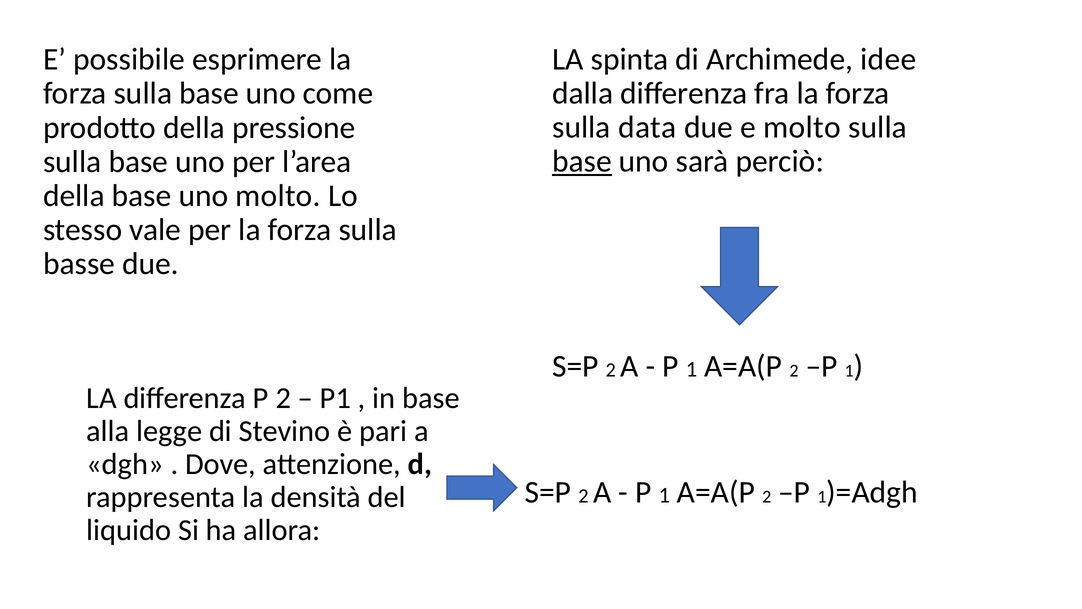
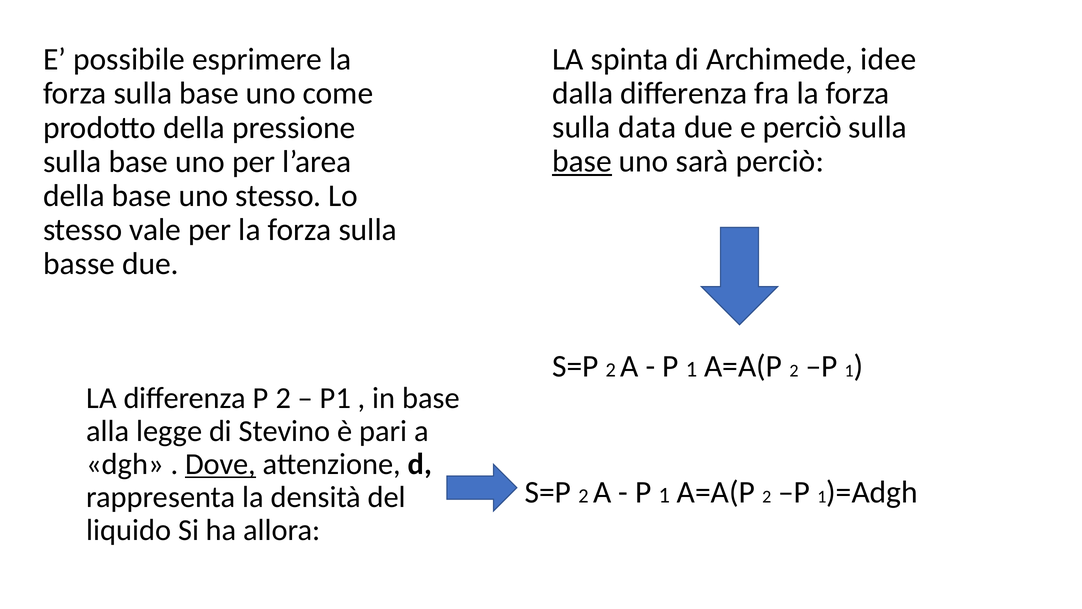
e molto: molto -> perciò
uno molto: molto -> stesso
Dove underline: none -> present
